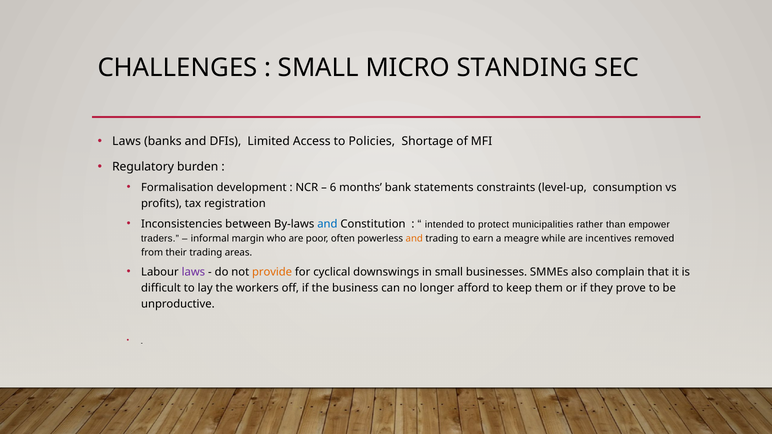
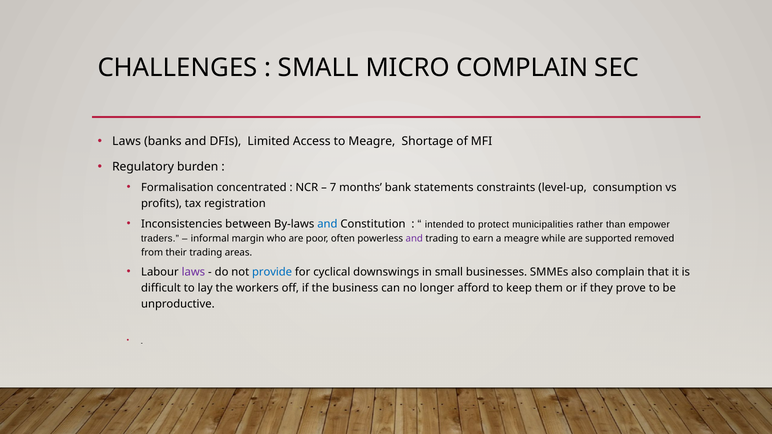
MICRO STANDING: STANDING -> COMPLAIN
to Policies: Policies -> Meagre
development: development -> concentrated
6: 6 -> 7
and at (414, 239) colour: orange -> purple
incentives: incentives -> supported
provide colour: orange -> blue
